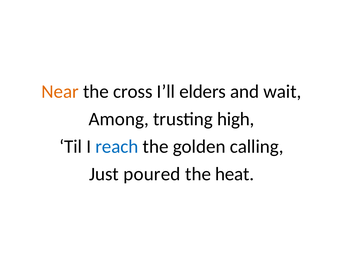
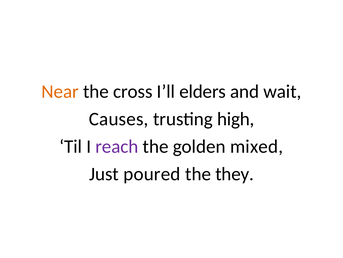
Among: Among -> Causes
reach colour: blue -> purple
calling: calling -> mixed
heat: heat -> they
